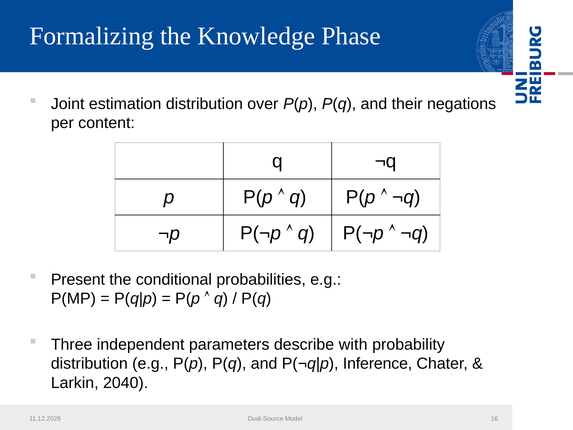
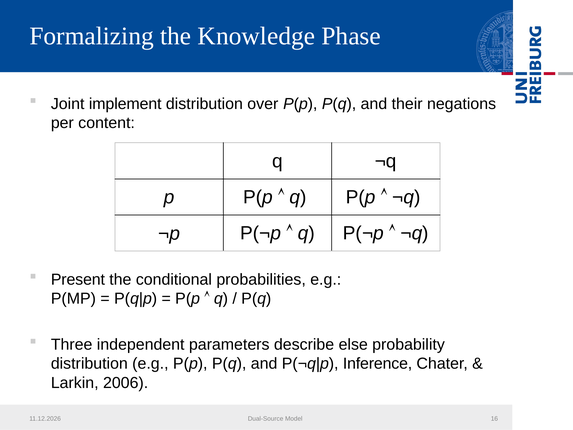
estimation: estimation -> implement
with: with -> else
2040: 2040 -> 2006
